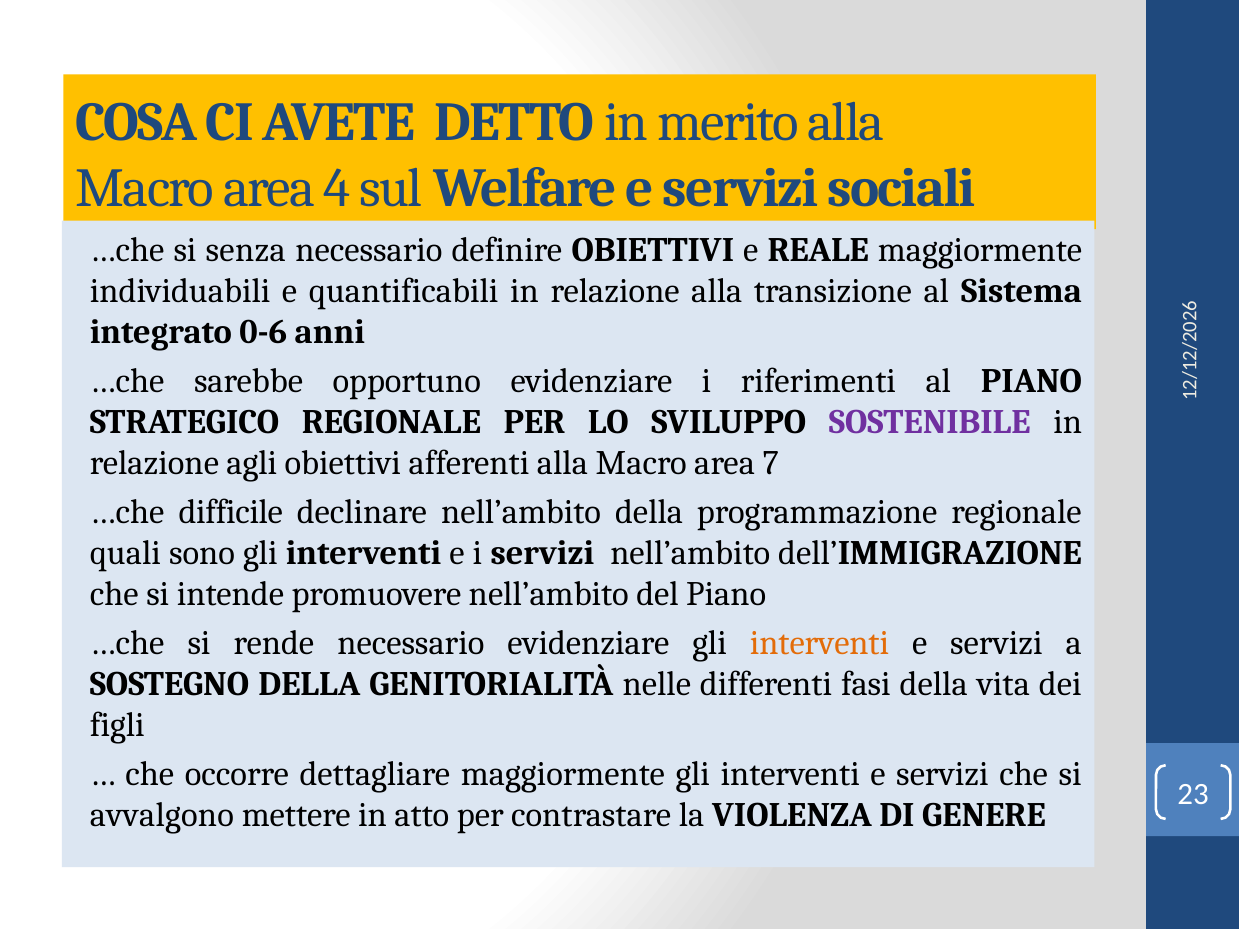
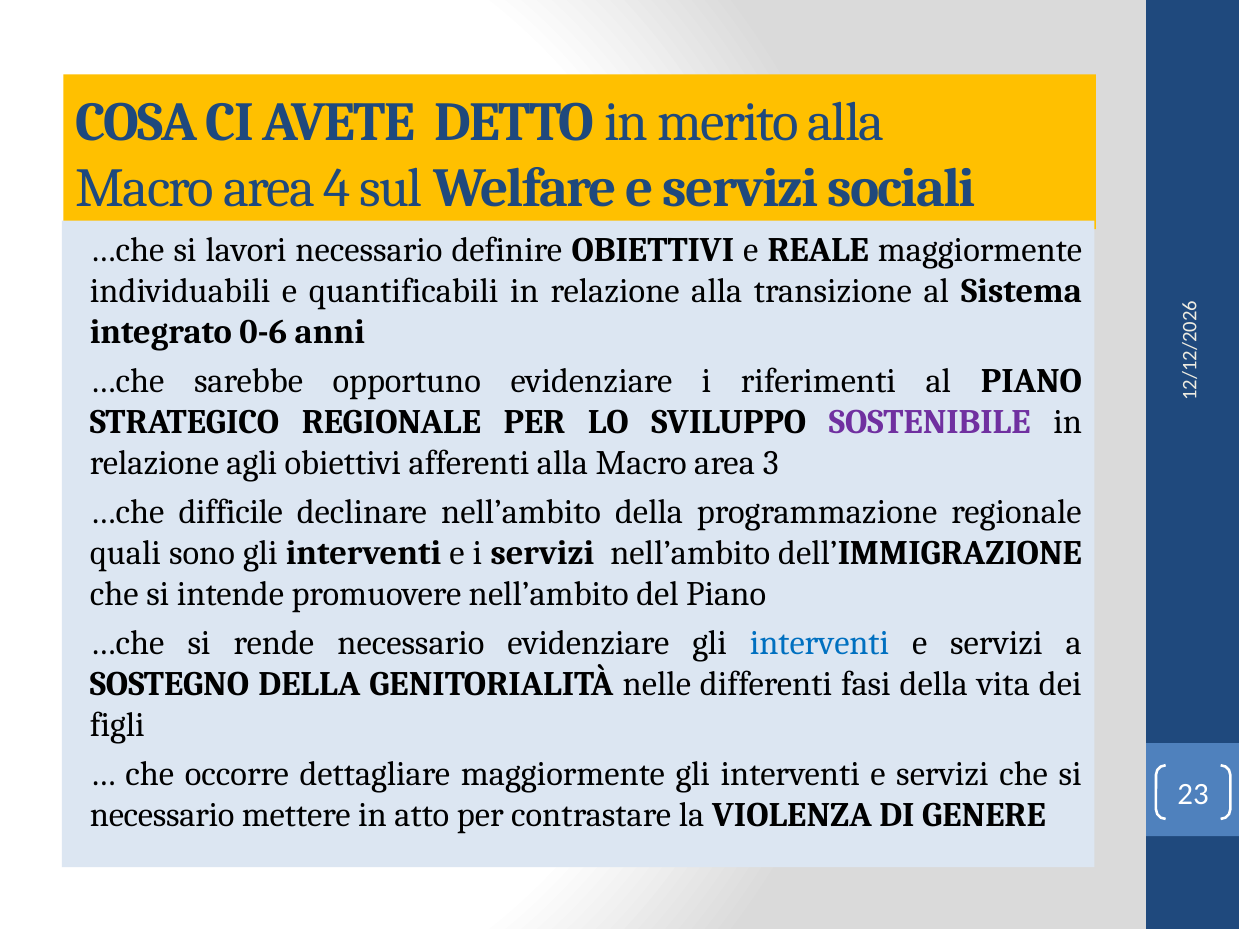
senza: senza -> lavori
7: 7 -> 3
interventi at (819, 643) colour: orange -> blue
avvalgono at (162, 815): avvalgono -> necessario
